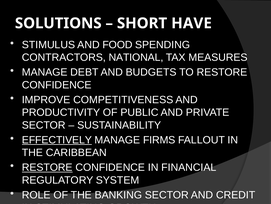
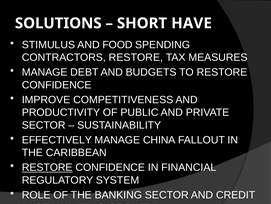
CONTRACTORS NATIONAL: NATIONAL -> RESTORE
EFFECTIVELY underline: present -> none
FIRMS: FIRMS -> CHINA
